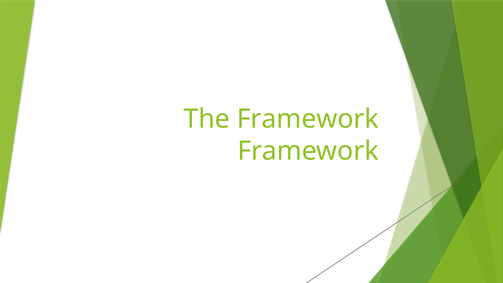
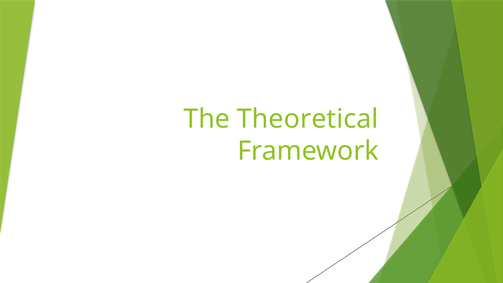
The Framework: Framework -> Theoretical
